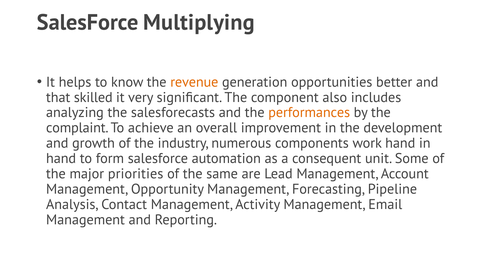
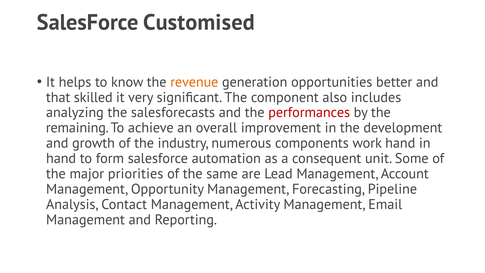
Multiplying: Multiplying -> Customised
performances colour: orange -> red
complaint: complaint -> remaining
